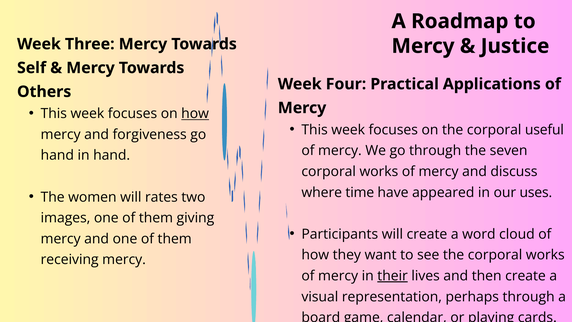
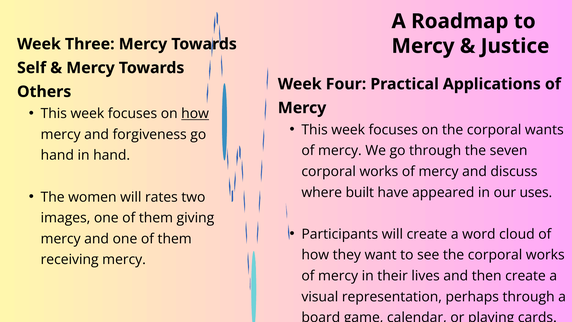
useful: useful -> wants
time: time -> built
their underline: present -> none
